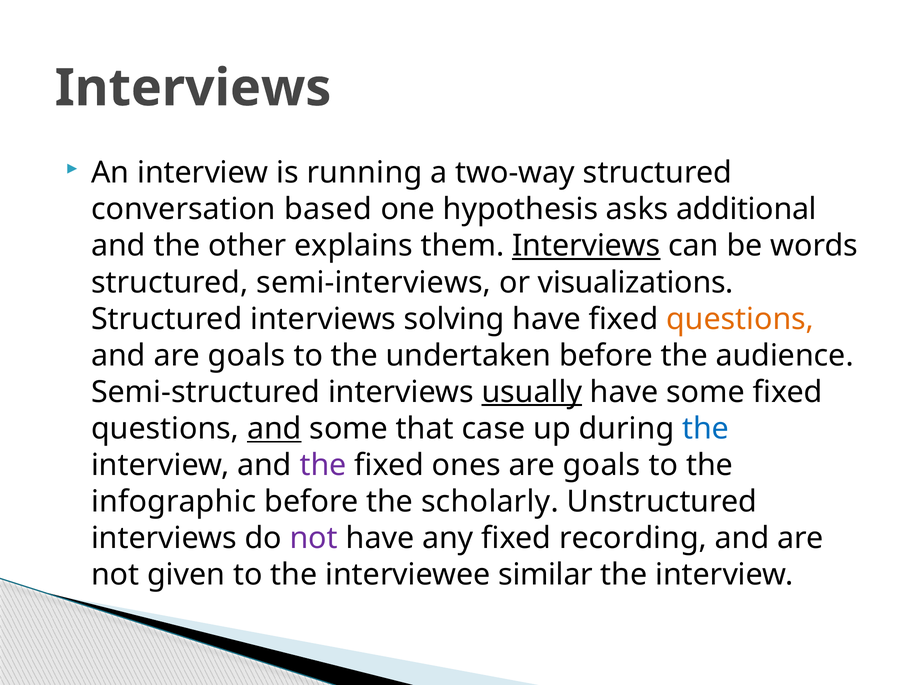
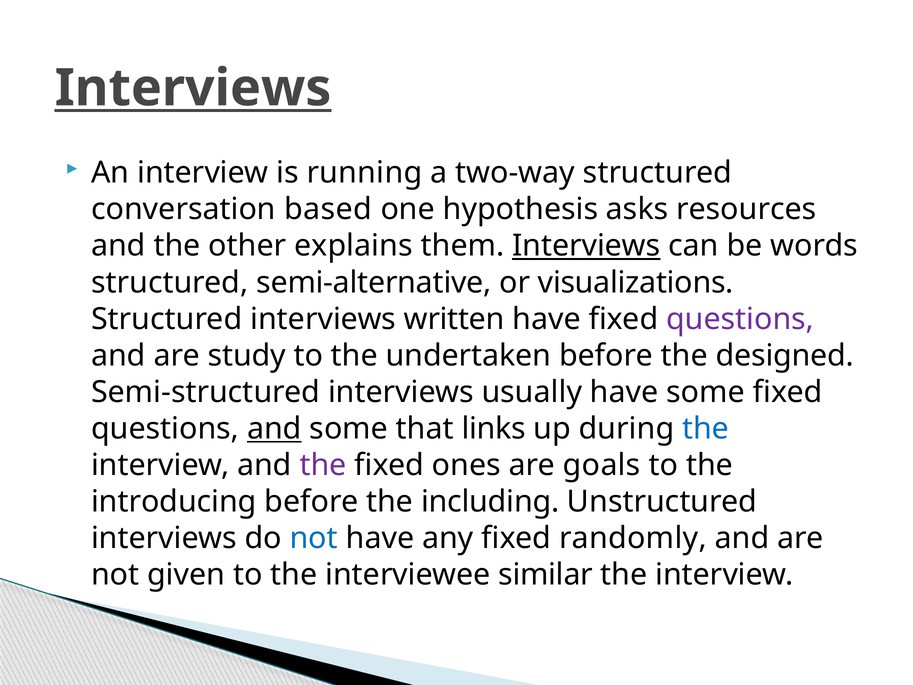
Interviews at (193, 88) underline: none -> present
additional: additional -> resources
semi-interviews: semi-interviews -> semi-alternative
solving: solving -> written
questions at (740, 319) colour: orange -> purple
and are goals: goals -> study
audience: audience -> designed
usually underline: present -> none
case: case -> links
infographic: infographic -> introducing
scholarly: scholarly -> including
not at (314, 538) colour: purple -> blue
recording: recording -> randomly
